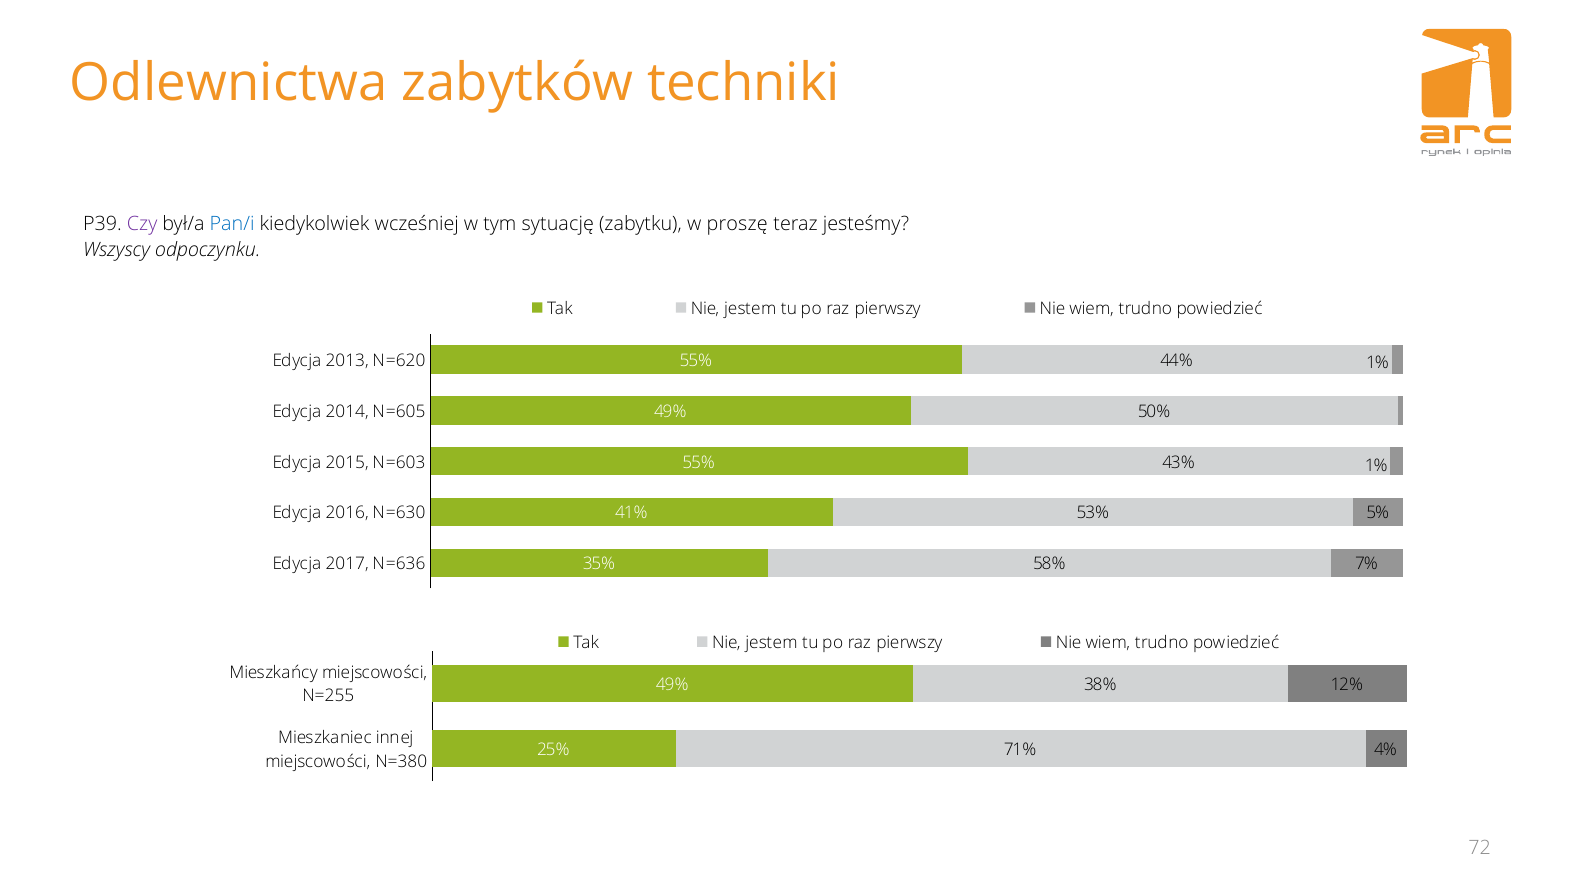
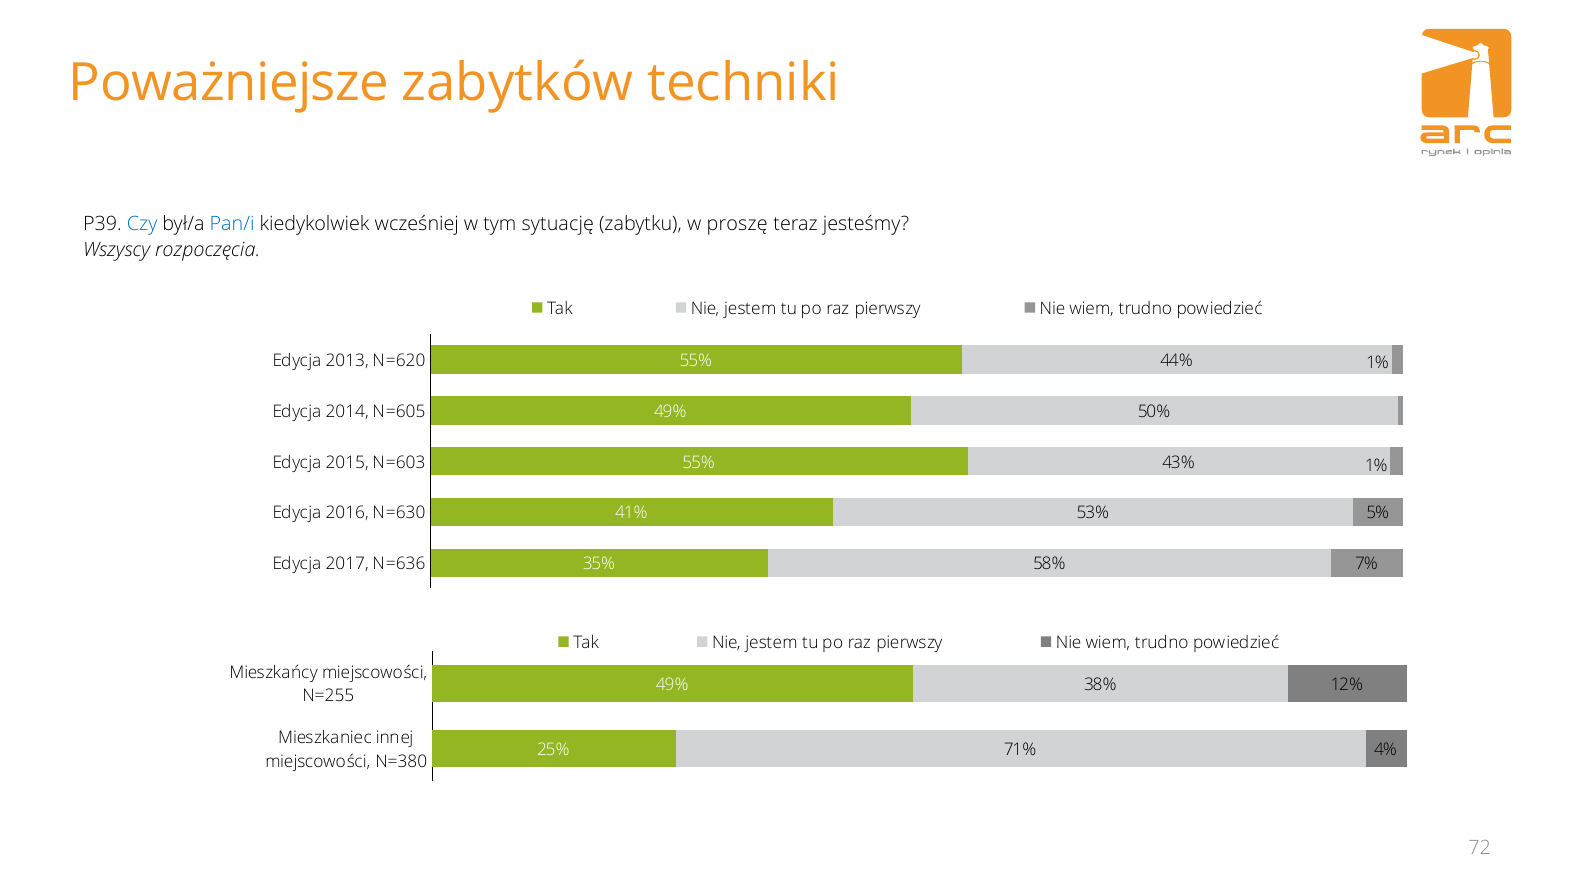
Odlewnictwa: Odlewnictwa -> Poważniejsze
Czy colour: purple -> blue
odpoczynku: odpoczynku -> rozpoczęcia
